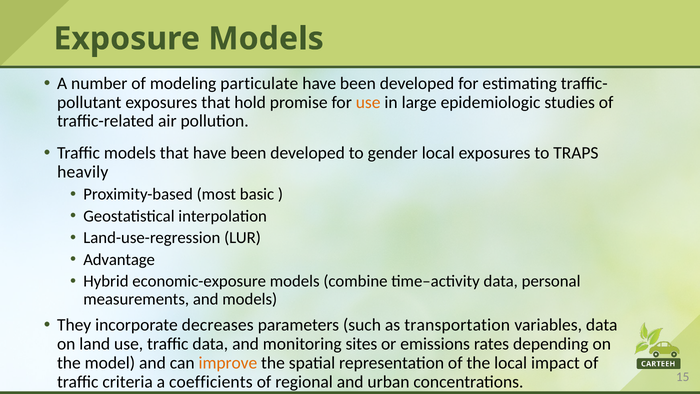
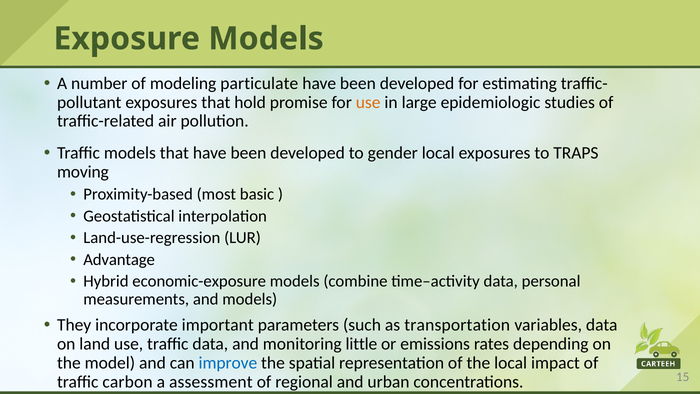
heavily: heavily -> moving
decreases: decreases -> important
sites: sites -> little
improve colour: orange -> blue
criteria: criteria -> carbon
coefficients: coefficients -> assessment
